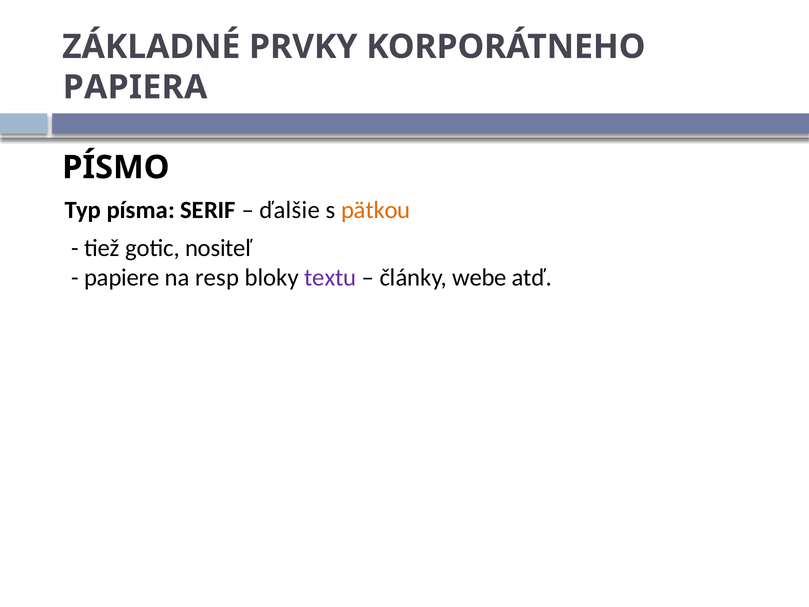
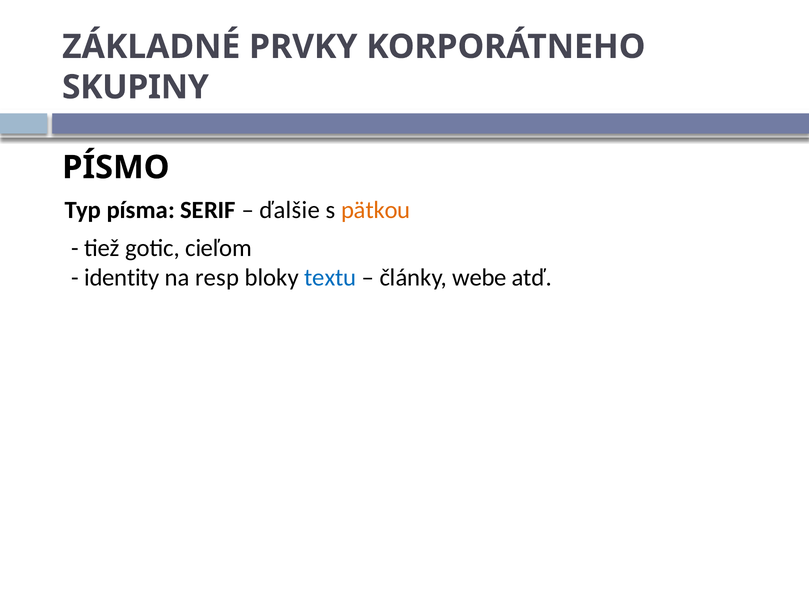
PAPIERA: PAPIERA -> SKUPINY
nositeľ: nositeľ -> cieľom
papiere: papiere -> identity
textu colour: purple -> blue
